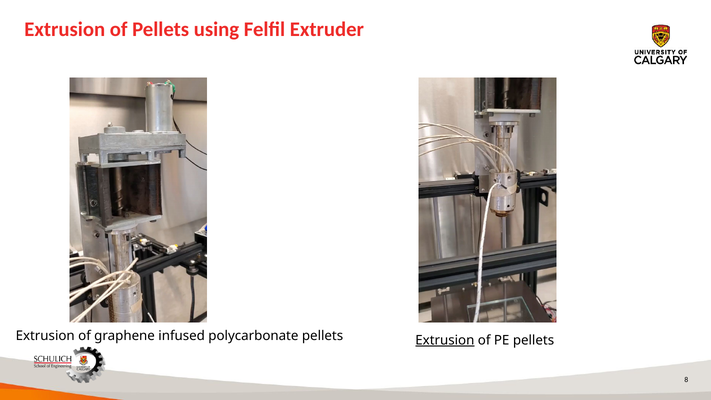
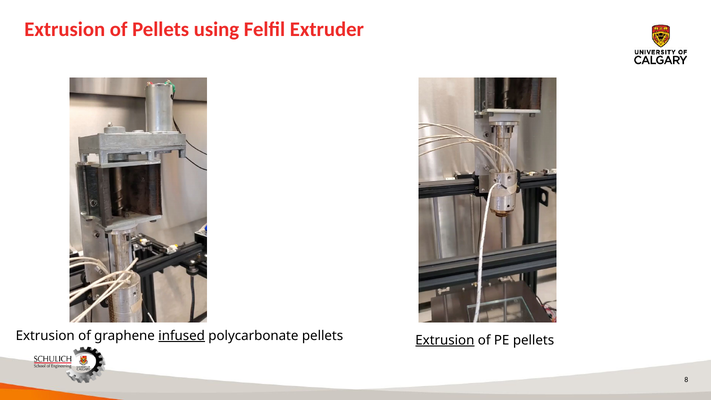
infused underline: none -> present
